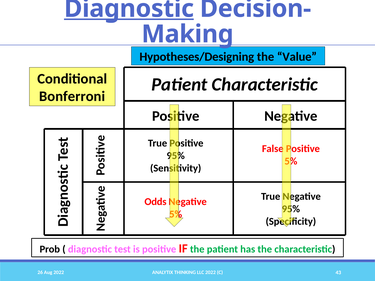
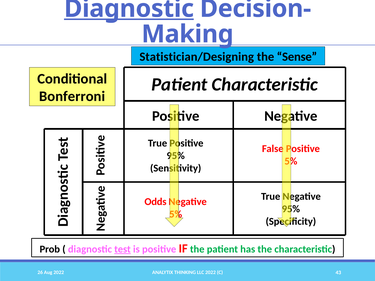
Hypotheses/Designing: Hypotheses/Designing -> Statistician/Designing
Value: Value -> Sense
test underline: none -> present
